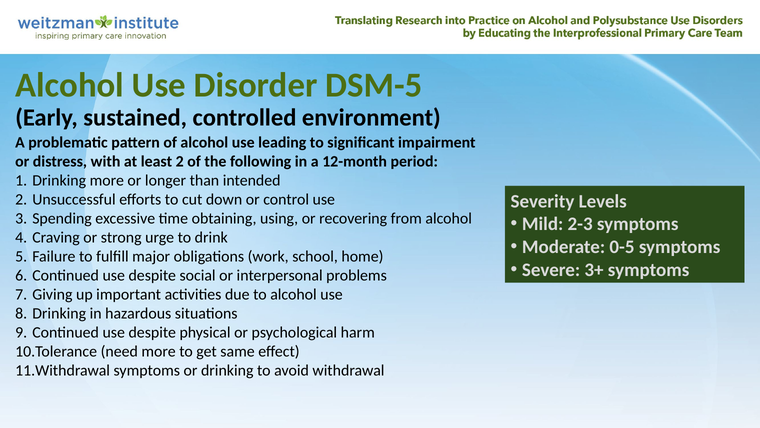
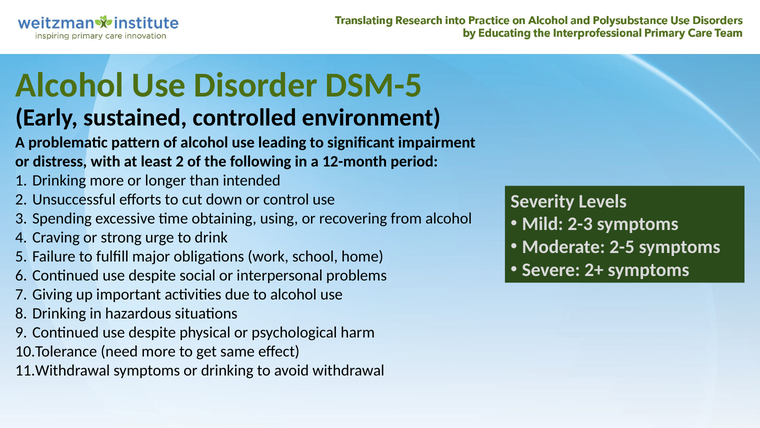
0-5: 0-5 -> 2-5
3+: 3+ -> 2+
